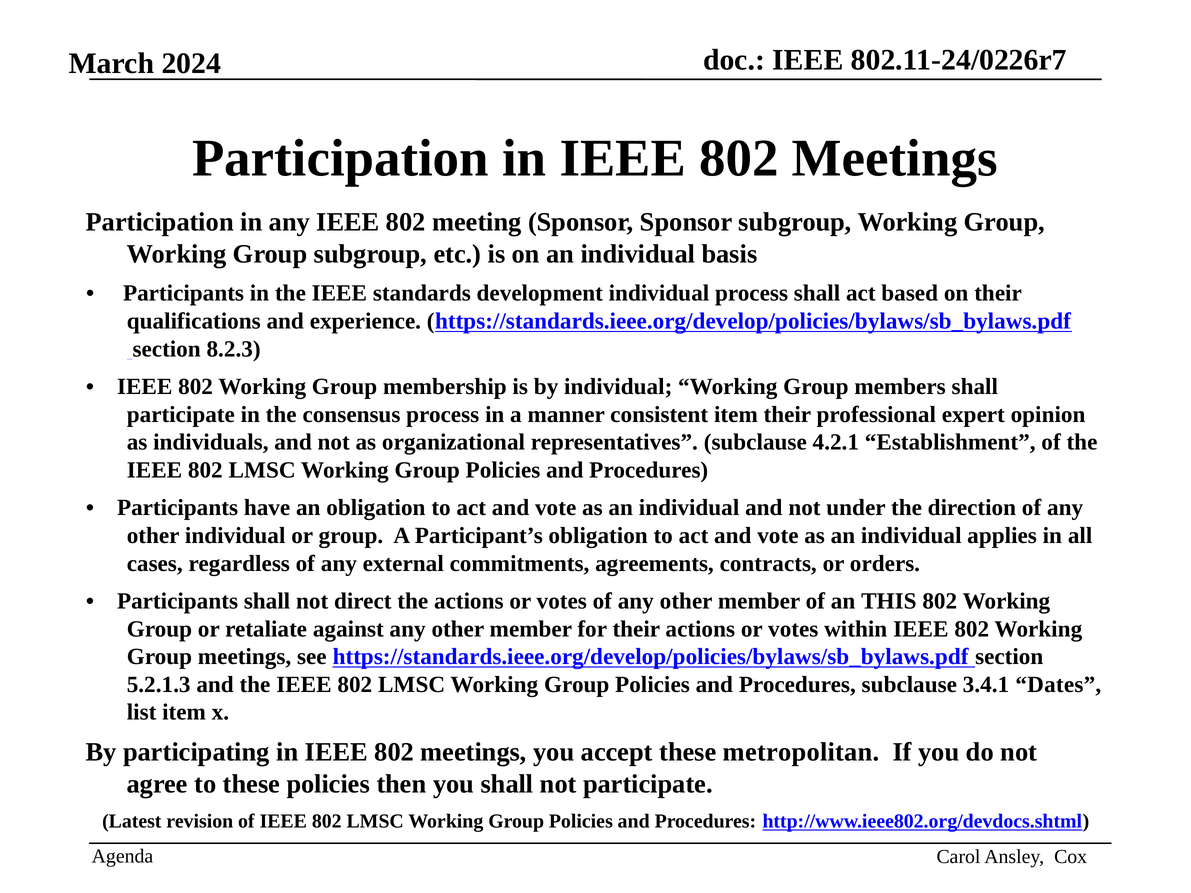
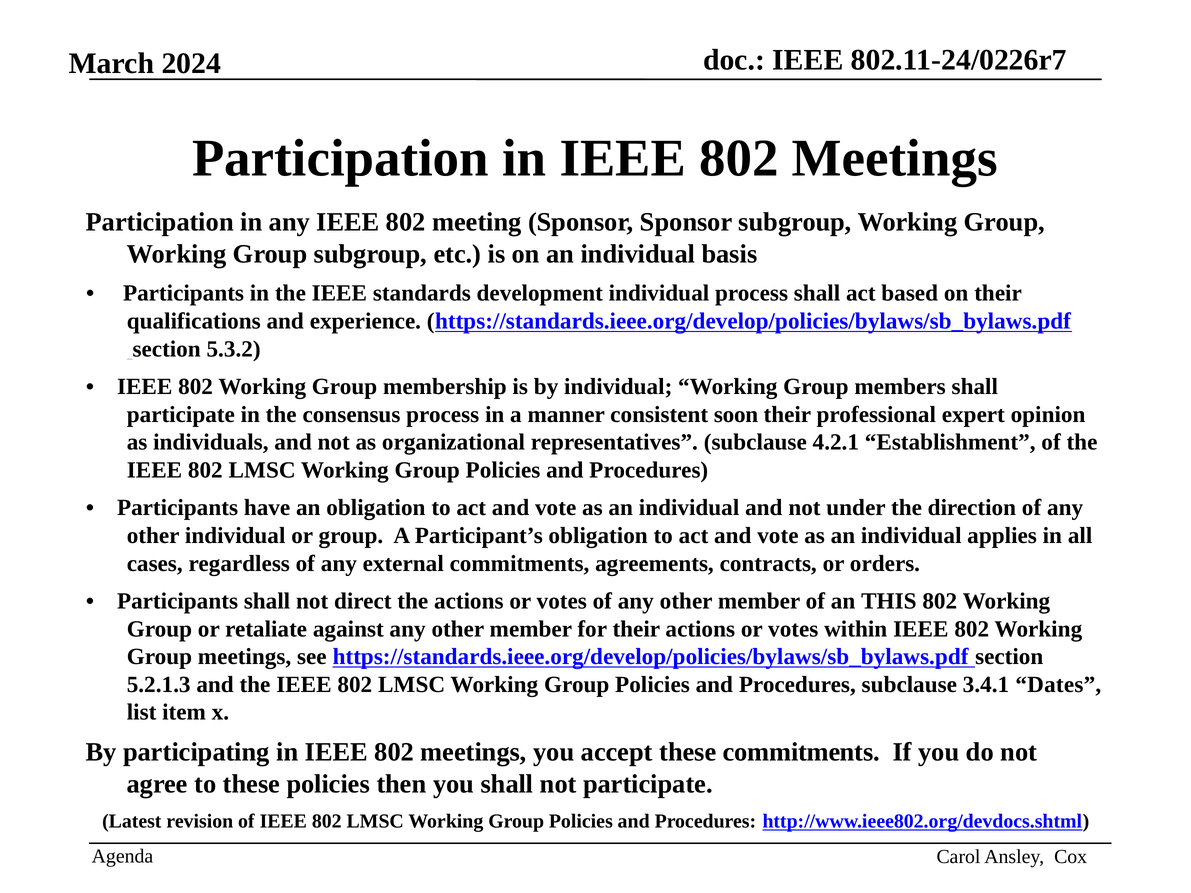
8.2.3: 8.2.3 -> 5.3.2
consistent item: item -> soon
these metropolitan: metropolitan -> commitments
